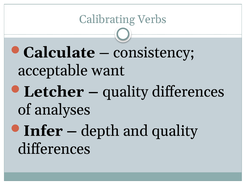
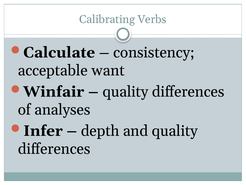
Letcher: Letcher -> Winfair
